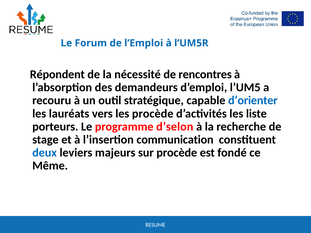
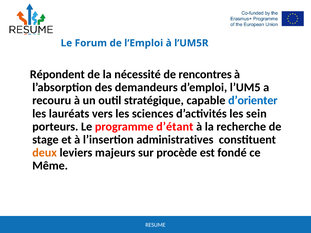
les procède: procède -> sciences
liste: liste -> sein
d’selon: d’selon -> d’étant
communication: communication -> administratives
deux colour: blue -> orange
